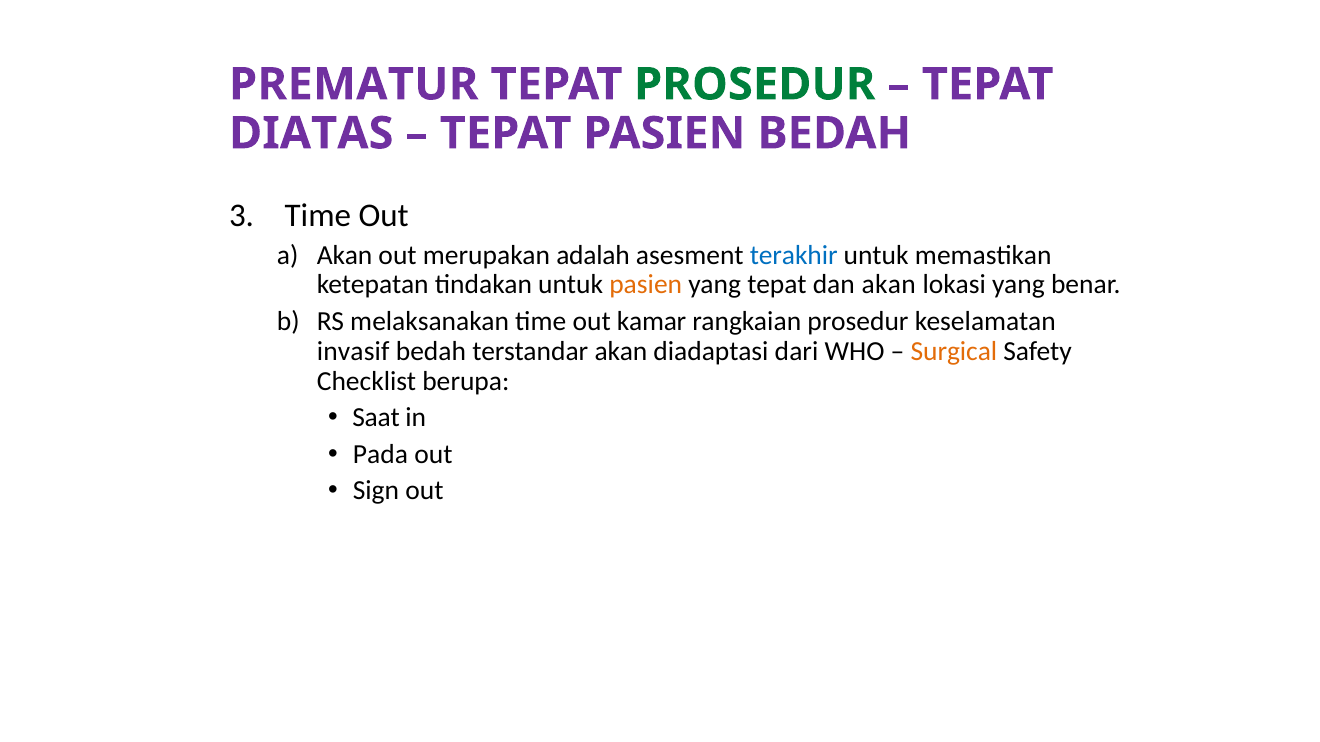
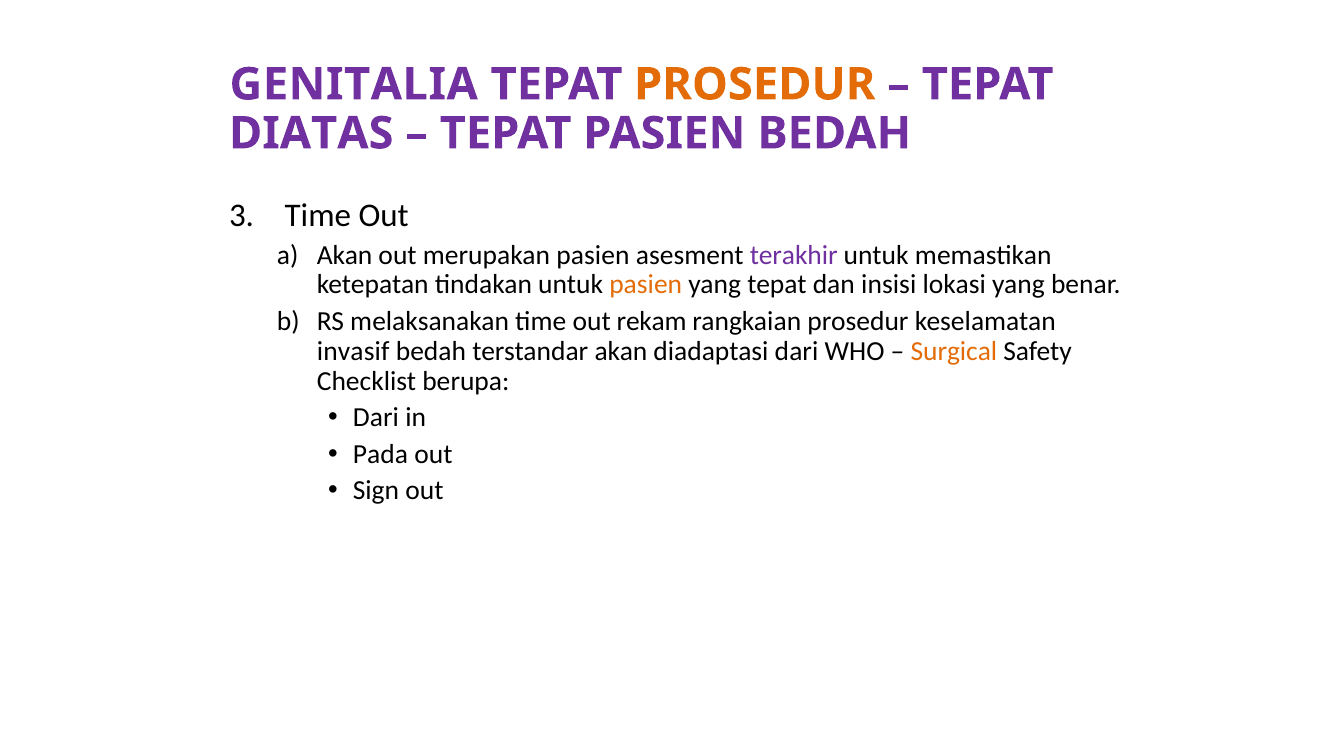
PREMATUR: PREMATUR -> GENITALIA
PROSEDUR at (755, 85) colour: green -> orange
merupakan adalah: adalah -> pasien
terakhir colour: blue -> purple
dan akan: akan -> insisi
kamar: kamar -> rekam
Saat at (376, 418): Saat -> Dari
